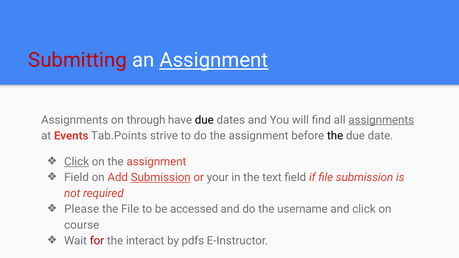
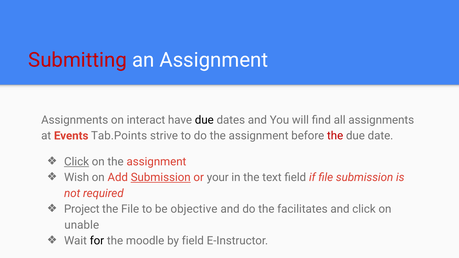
Assignment at (214, 60) underline: present -> none
through: through -> interact
assignments at (381, 120) underline: present -> none
the at (335, 136) colour: black -> red
Field at (77, 178): Field -> Wish
Please: Please -> Project
accessed: accessed -> objective
username: username -> facilitates
course: course -> unable
for colour: red -> black
interact: interact -> moodle
by pdfs: pdfs -> field
